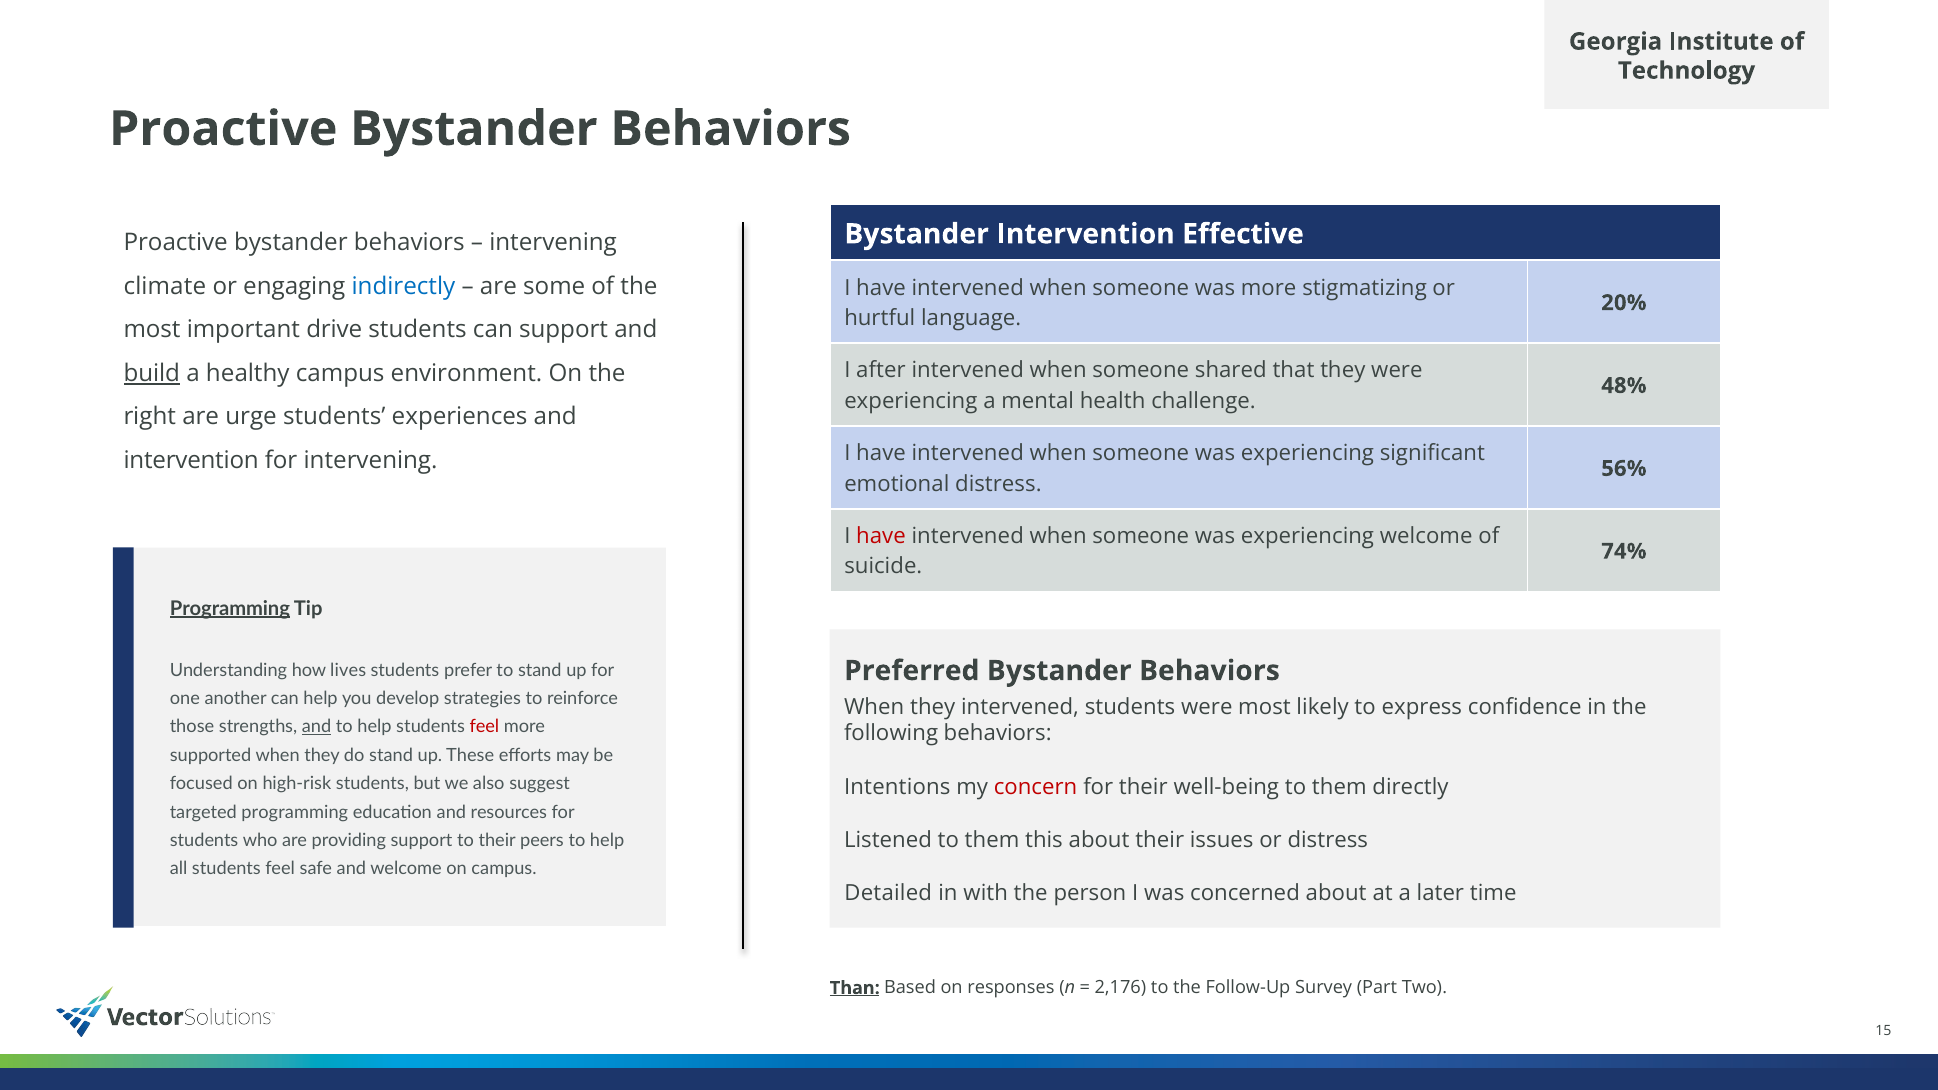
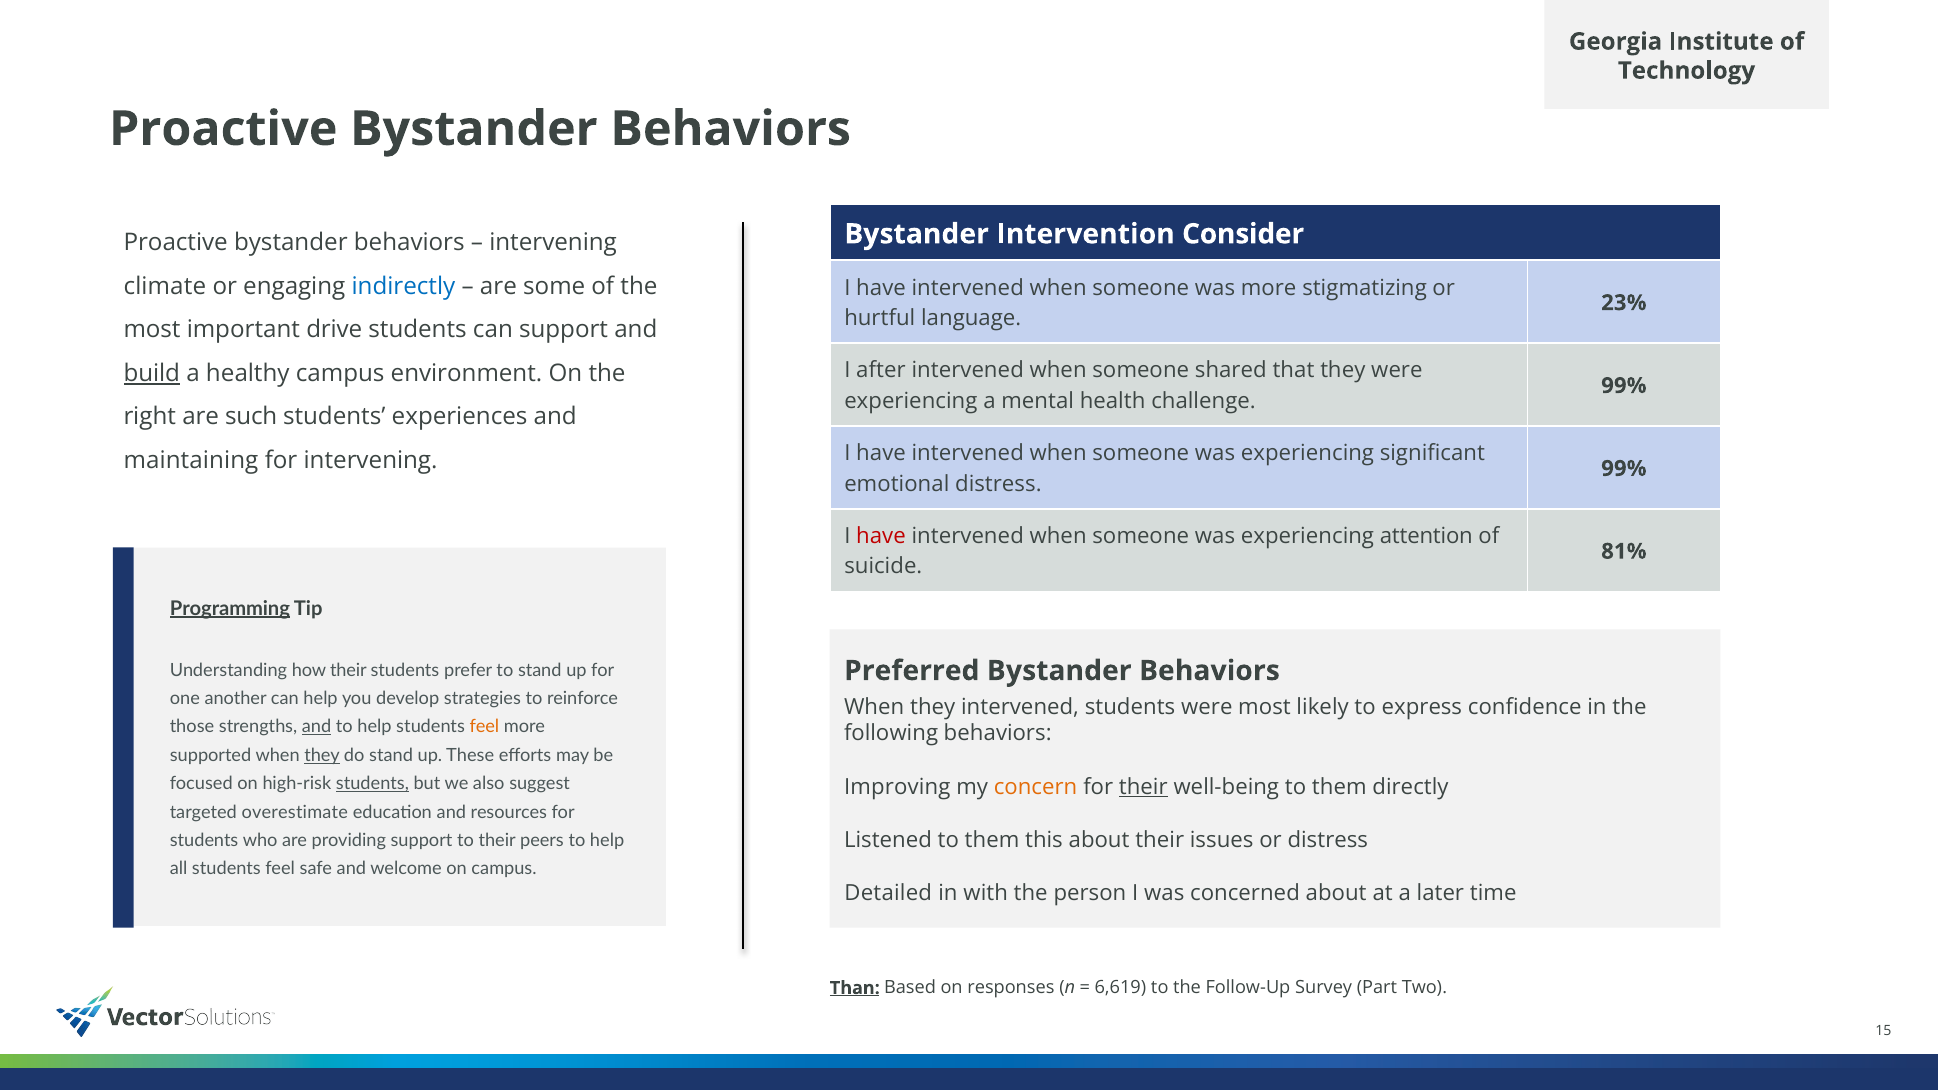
Effective: Effective -> Consider
20%: 20% -> 23%
48% at (1624, 386): 48% -> 99%
urge: urge -> such
intervention at (191, 461): intervention -> maintaining
56% at (1624, 469): 56% -> 99%
experiencing welcome: welcome -> attention
74%: 74% -> 81%
how lives: lives -> their
feel at (484, 727) colour: red -> orange
they at (322, 755) underline: none -> present
students at (372, 784) underline: none -> present
Intentions: Intentions -> Improving
concern colour: red -> orange
their at (1143, 787) underline: none -> present
targeted programming: programming -> overestimate
2,176: 2,176 -> 6,619
